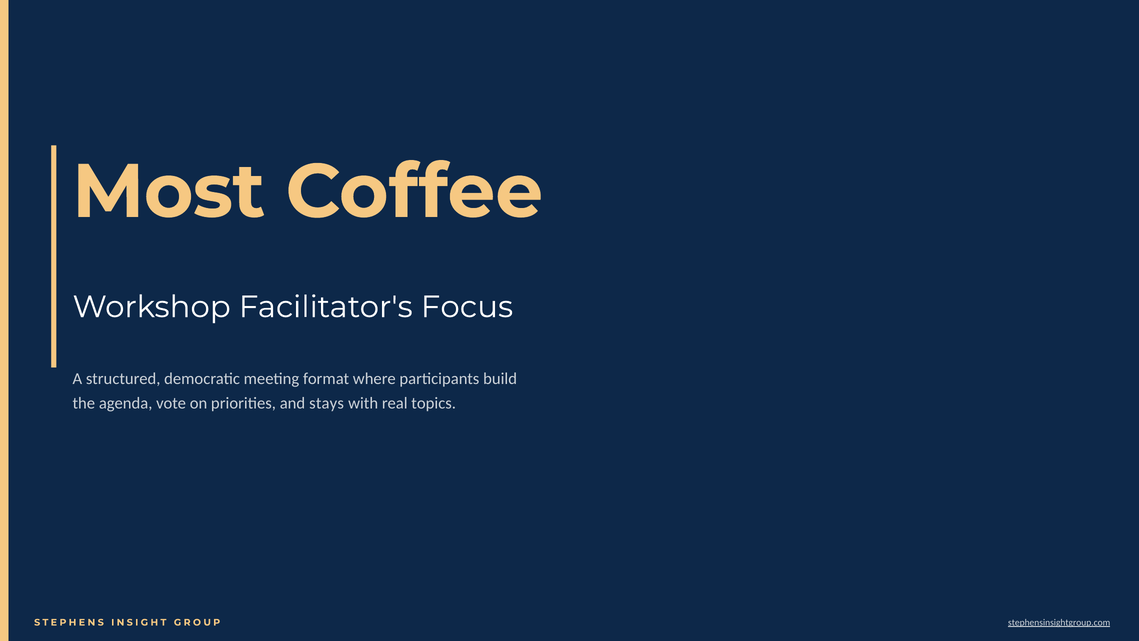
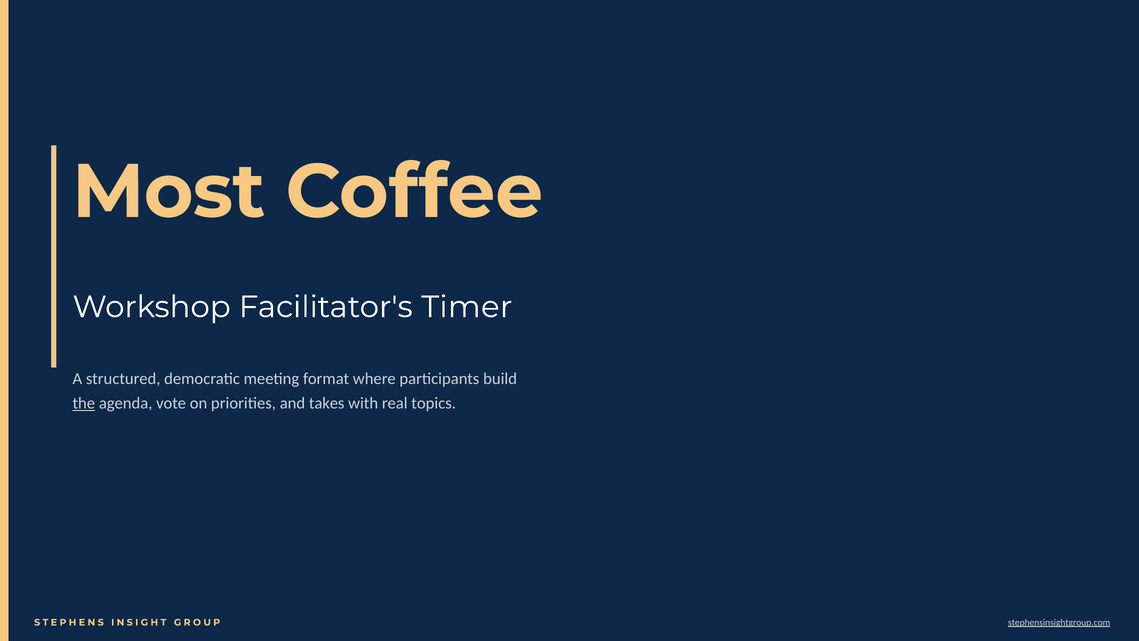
Focus: Focus -> Timer
the underline: none -> present
stays: stays -> takes
